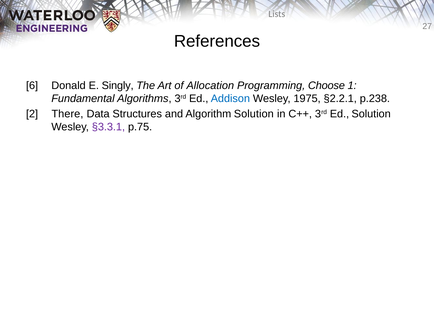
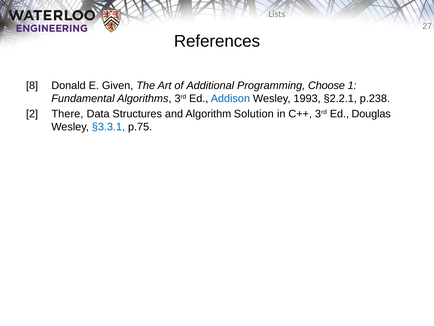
6: 6 -> 8
Singly: Singly -> Given
Allocation: Allocation -> Additional
1975: 1975 -> 1993
Ed Solution: Solution -> Douglas
§3.3.1 colour: purple -> blue
